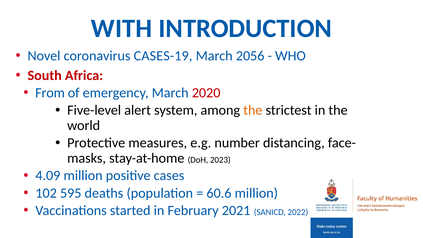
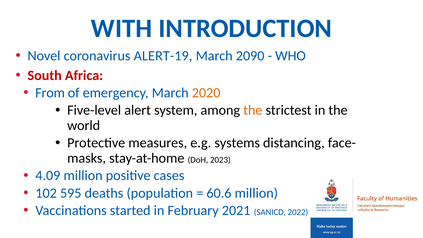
CASES-19: CASES-19 -> ALERT-19
2056: 2056 -> 2090
2020 colour: red -> orange
number: number -> systems
